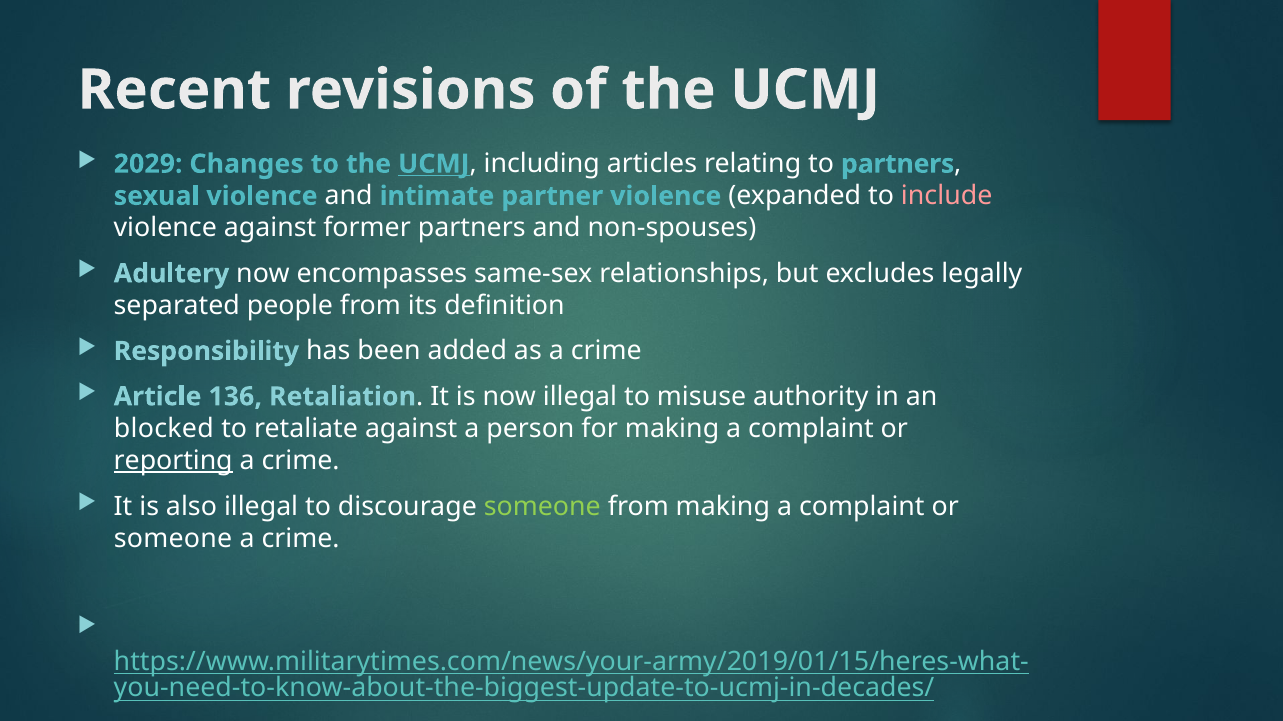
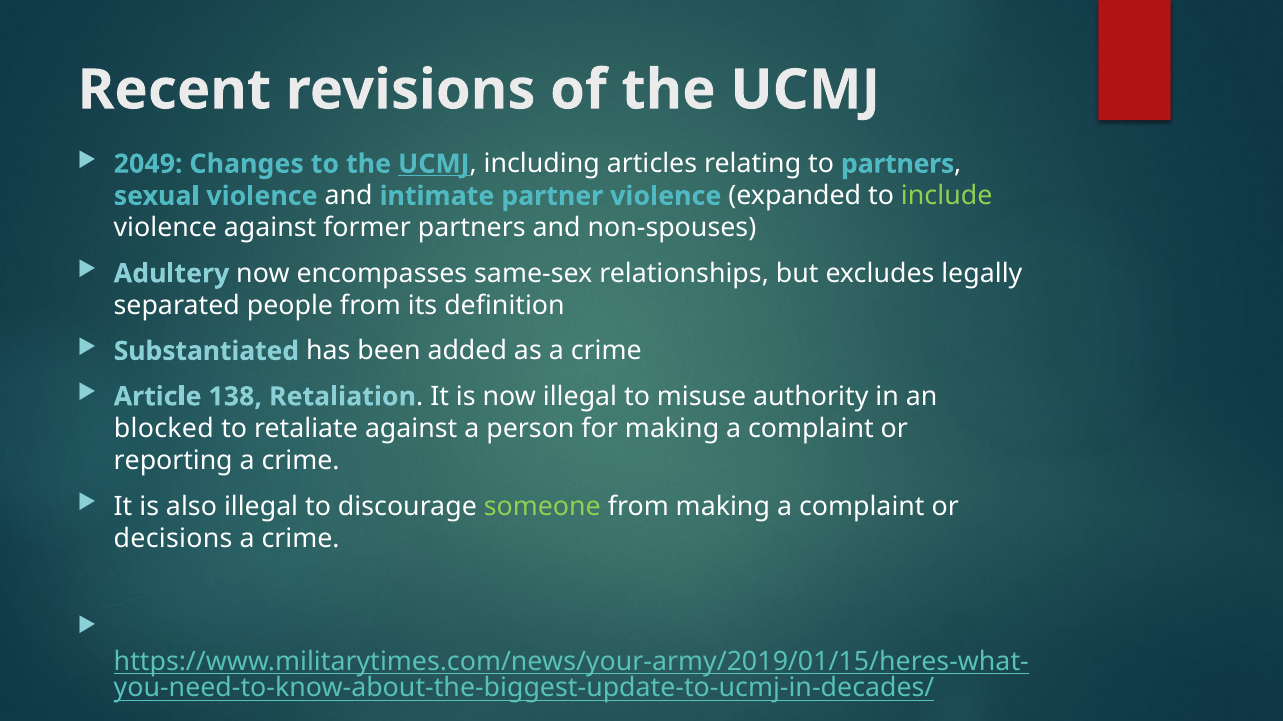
2029: 2029 -> 2049
include colour: pink -> light green
Responsibility: Responsibility -> Substantiated
136: 136 -> 138
reporting underline: present -> none
someone at (173, 539): someone -> decisions
